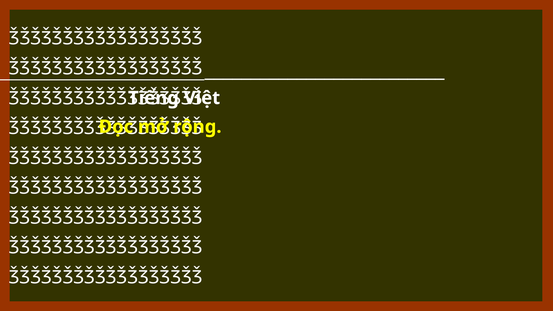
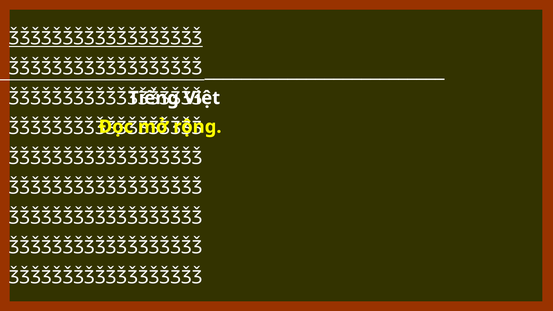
ǮǮǮǮǮǮǮǮǮǮǮǮǮǮǮǮǮǮ at (106, 39) underline: none -> present
